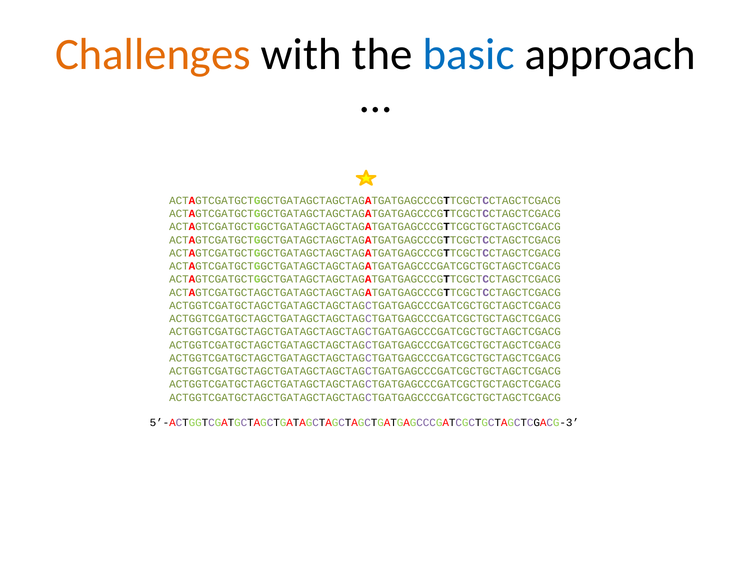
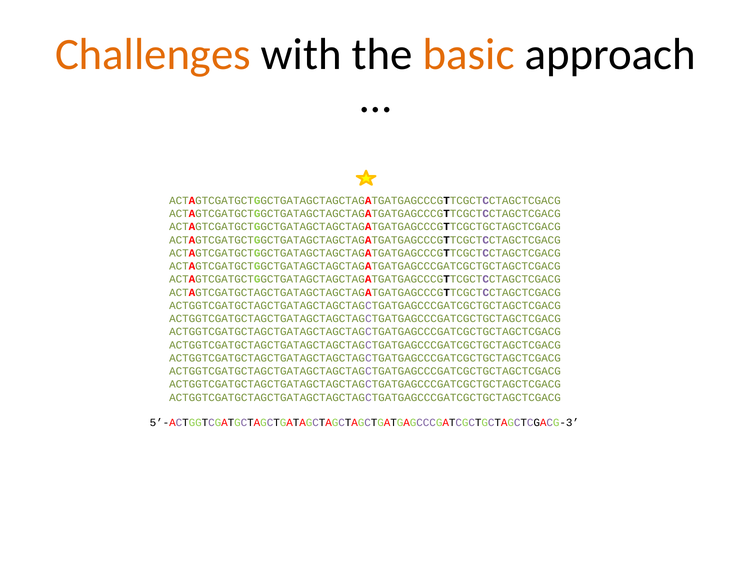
basic colour: blue -> orange
